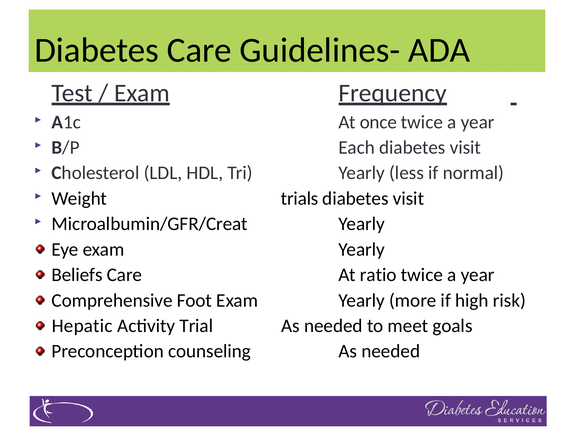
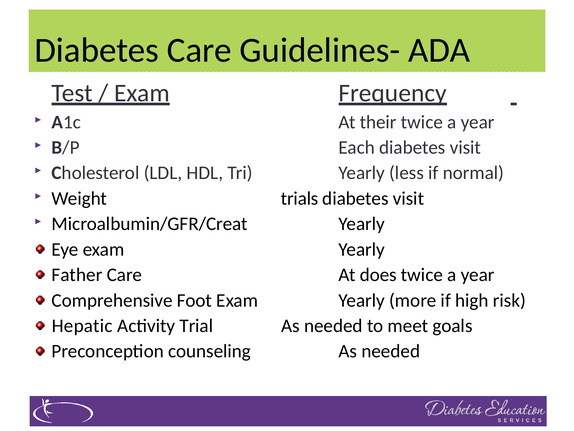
once: once -> their
Beliefs: Beliefs -> Father
ratio: ratio -> does
